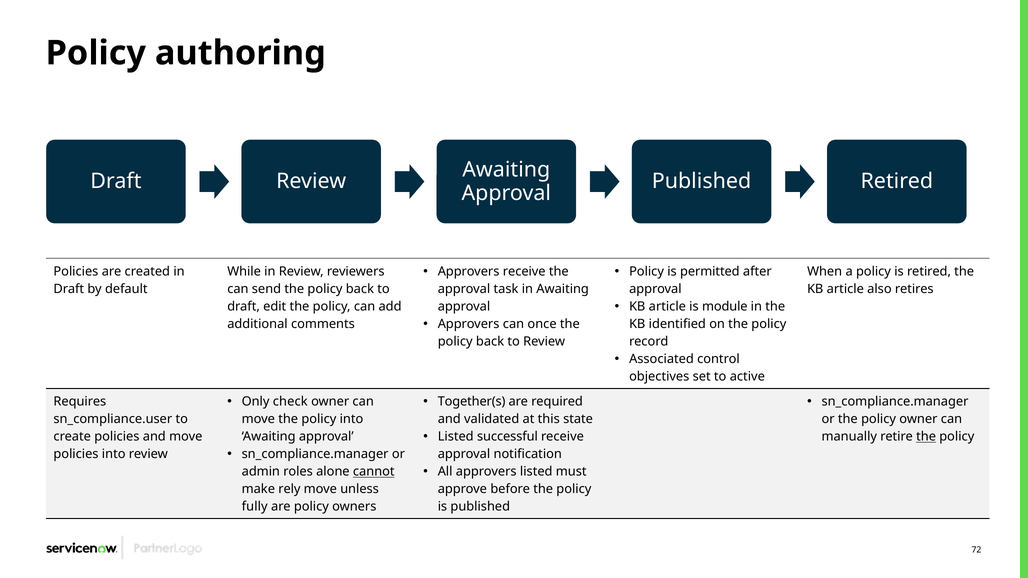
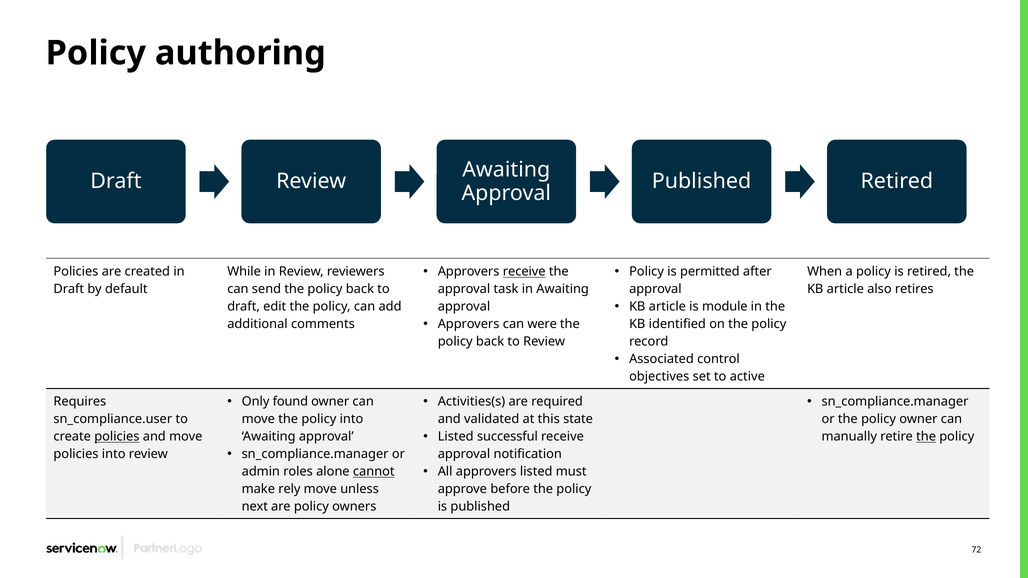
receive at (524, 272) underline: none -> present
once: once -> were
check: check -> found
Together(s: Together(s -> Activities(s
policies at (117, 437) underline: none -> present
fully: fully -> next
